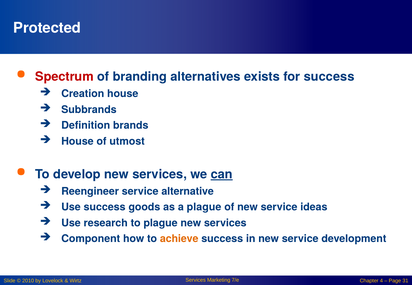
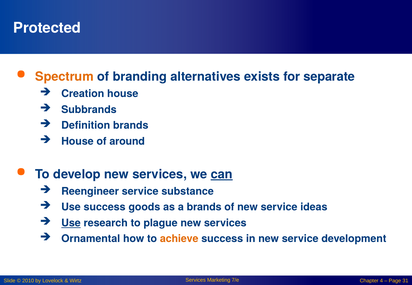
Spectrum colour: red -> orange
for success: success -> separate
utmost: utmost -> around
alternative: alternative -> substance
a plague: plague -> brands
Use at (71, 223) underline: none -> present
Component: Component -> Ornamental
